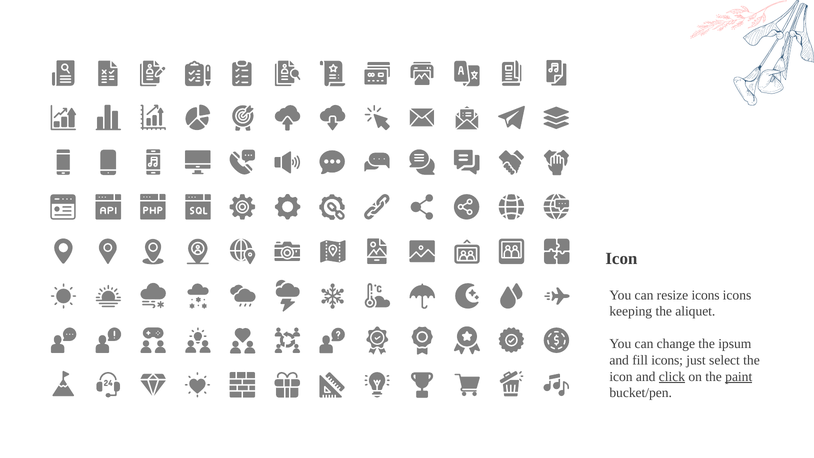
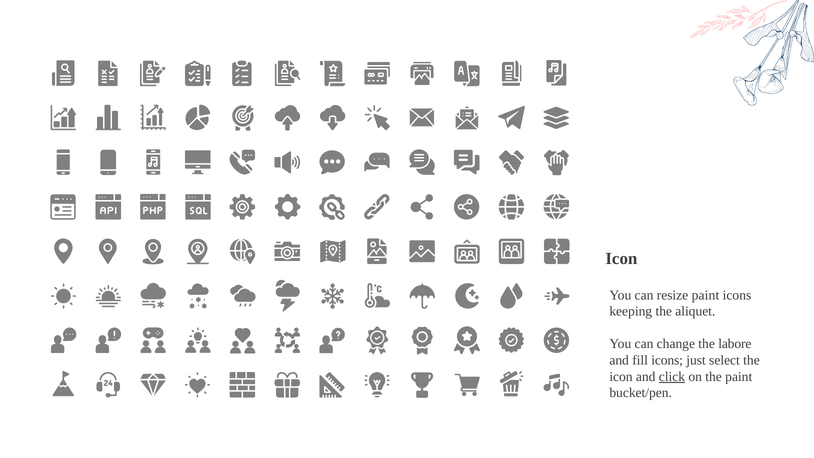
resize icons: icons -> paint
ipsum: ipsum -> labore
paint at (739, 376) underline: present -> none
